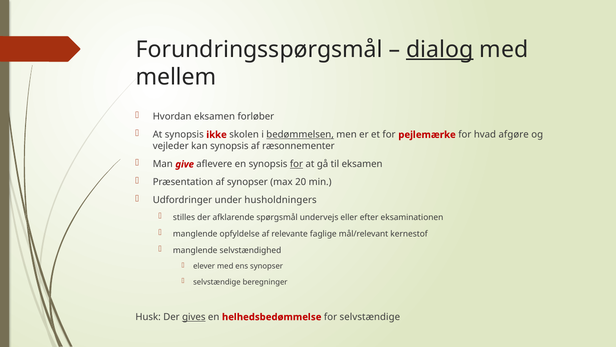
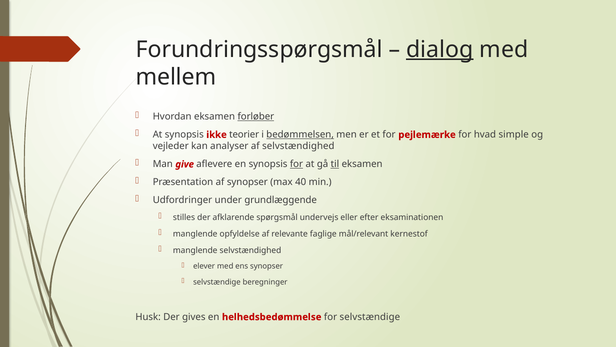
forløber underline: none -> present
skolen: skolen -> teorier
afgøre: afgøre -> simple
kan synopsis: synopsis -> analyser
af ræsonnementer: ræsonnementer -> selvstændighed
til underline: none -> present
20: 20 -> 40
husholdningers: husholdningers -> grundlæggende
gives underline: present -> none
